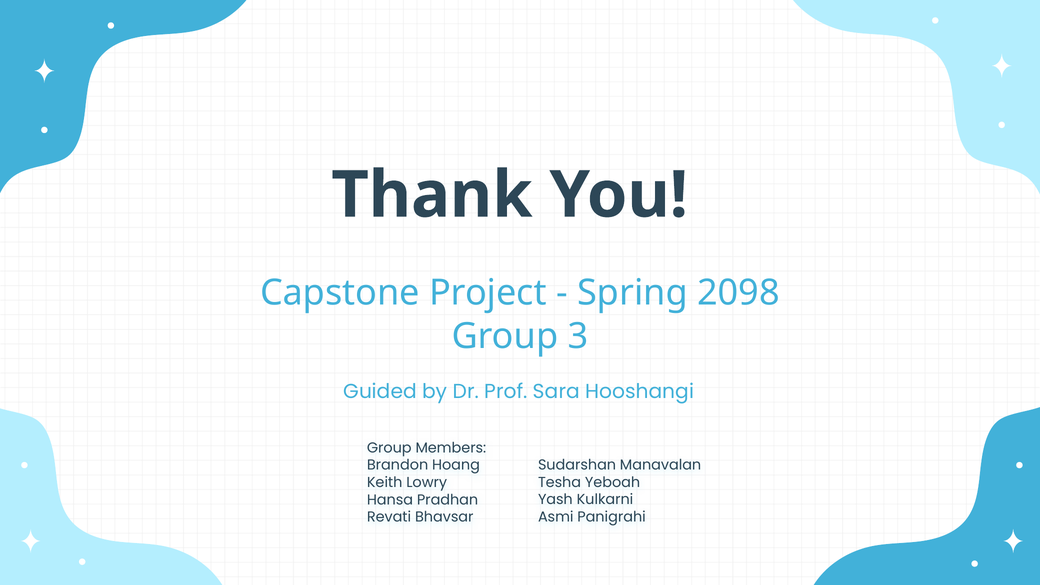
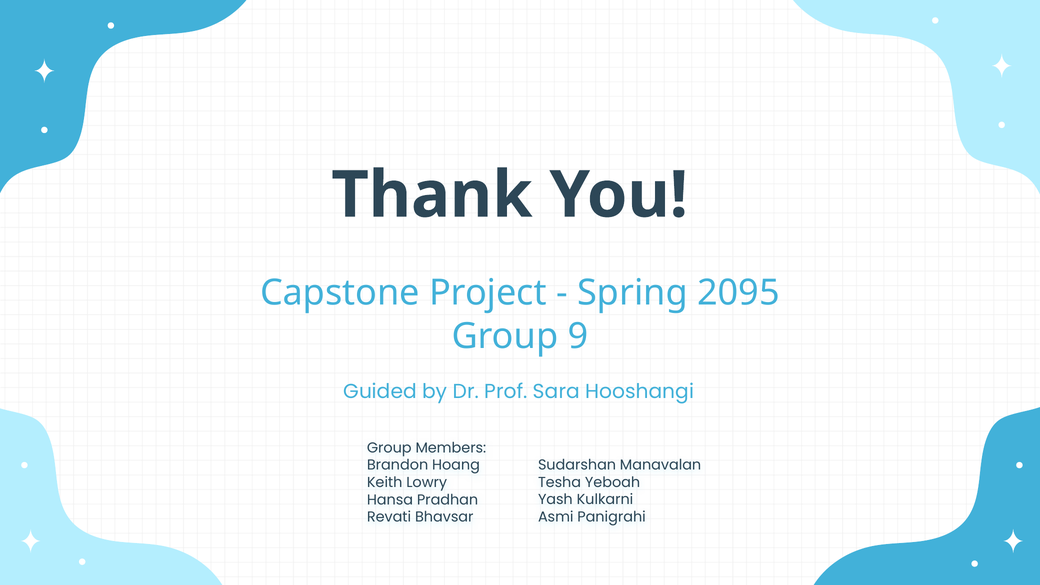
2098: 2098 -> 2095
3: 3 -> 9
